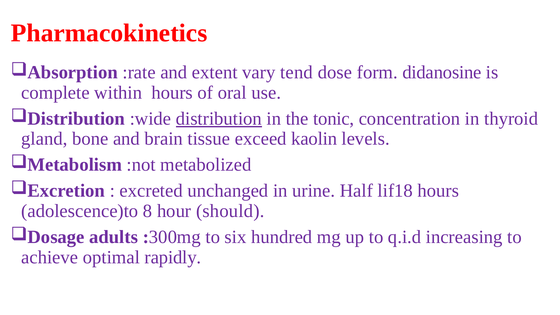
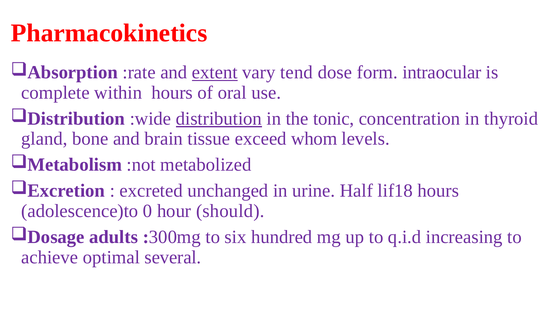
extent underline: none -> present
didanosine: didanosine -> intraocular
kaolin: kaolin -> whom
8: 8 -> 0
rapidly: rapidly -> several
